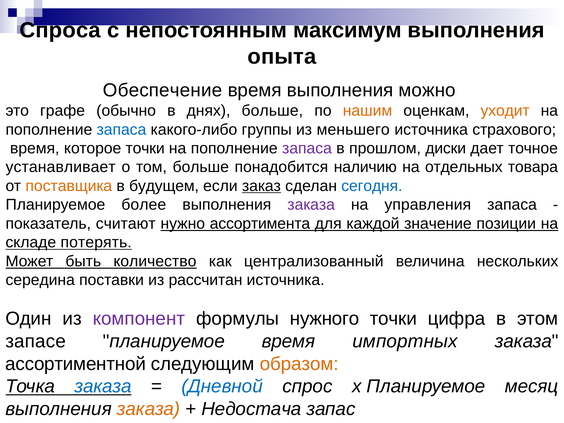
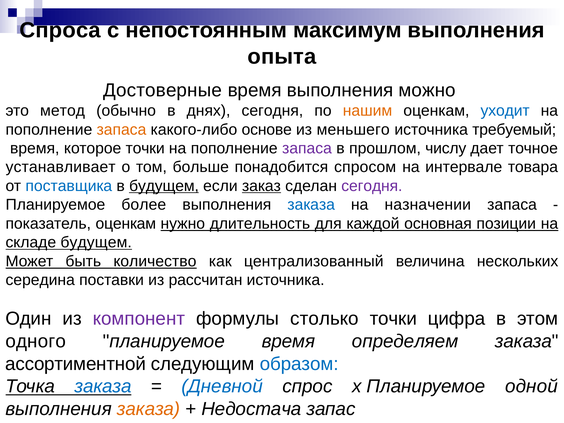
Обеспечение: Обеспечение -> Достоверные
графе: графе -> метод
днях больше: больше -> сегодня
уходит colour: orange -> blue
запаса at (121, 130) colour: blue -> orange
группы: группы -> основе
страхового: страхового -> требуемый
диски: диски -> числу
наличию: наличию -> спросом
отдельных: отдельных -> интервале
поставщика colour: orange -> blue
будущем at (164, 186) underline: none -> present
сегодня at (372, 186) colour: blue -> purple
заказа at (311, 205) colour: purple -> blue
управления: управления -> назначении
показатель считают: считают -> оценкам
ассортимента: ассортимента -> длительность
значение: значение -> основная
складе потерять: потерять -> будущем
нужного: нужного -> столько
запасе: запасе -> одного
импортных: импортных -> определяем
образом colour: orange -> blue
месяц: месяц -> одной
